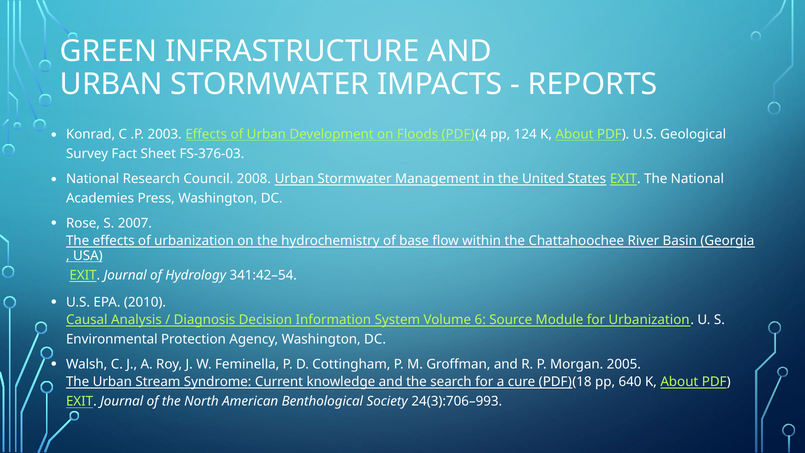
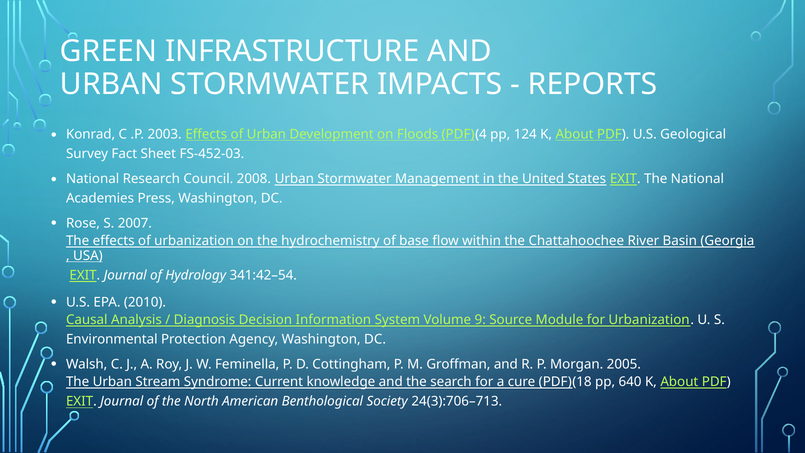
FS-376-03: FS-376-03 -> FS-452-03
6: 6 -> 9
24(3):706–993: 24(3):706–993 -> 24(3):706–713
